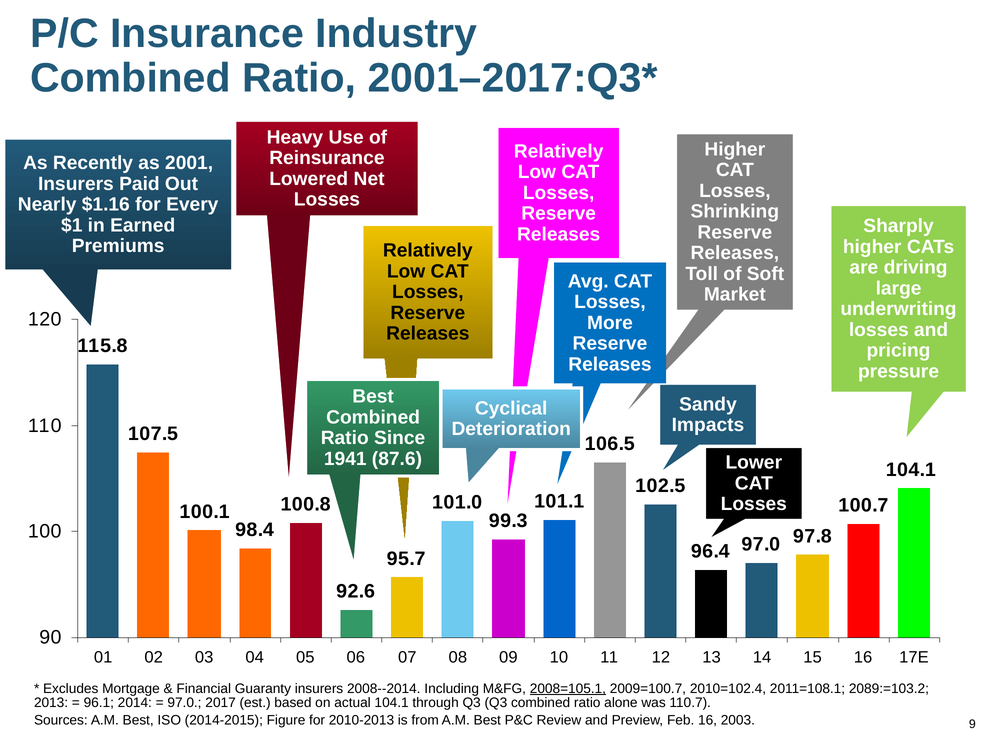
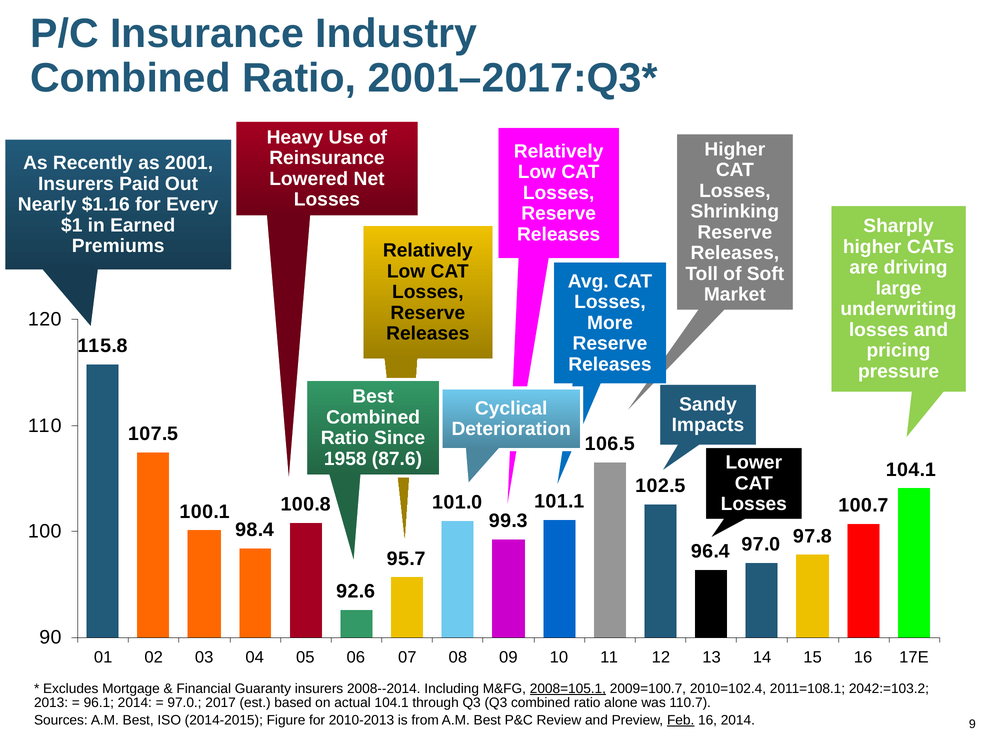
1941: 1941 -> 1958
2089:=103.2: 2089:=103.2 -> 2042:=103.2
Feb underline: none -> present
16 2003: 2003 -> 2014
